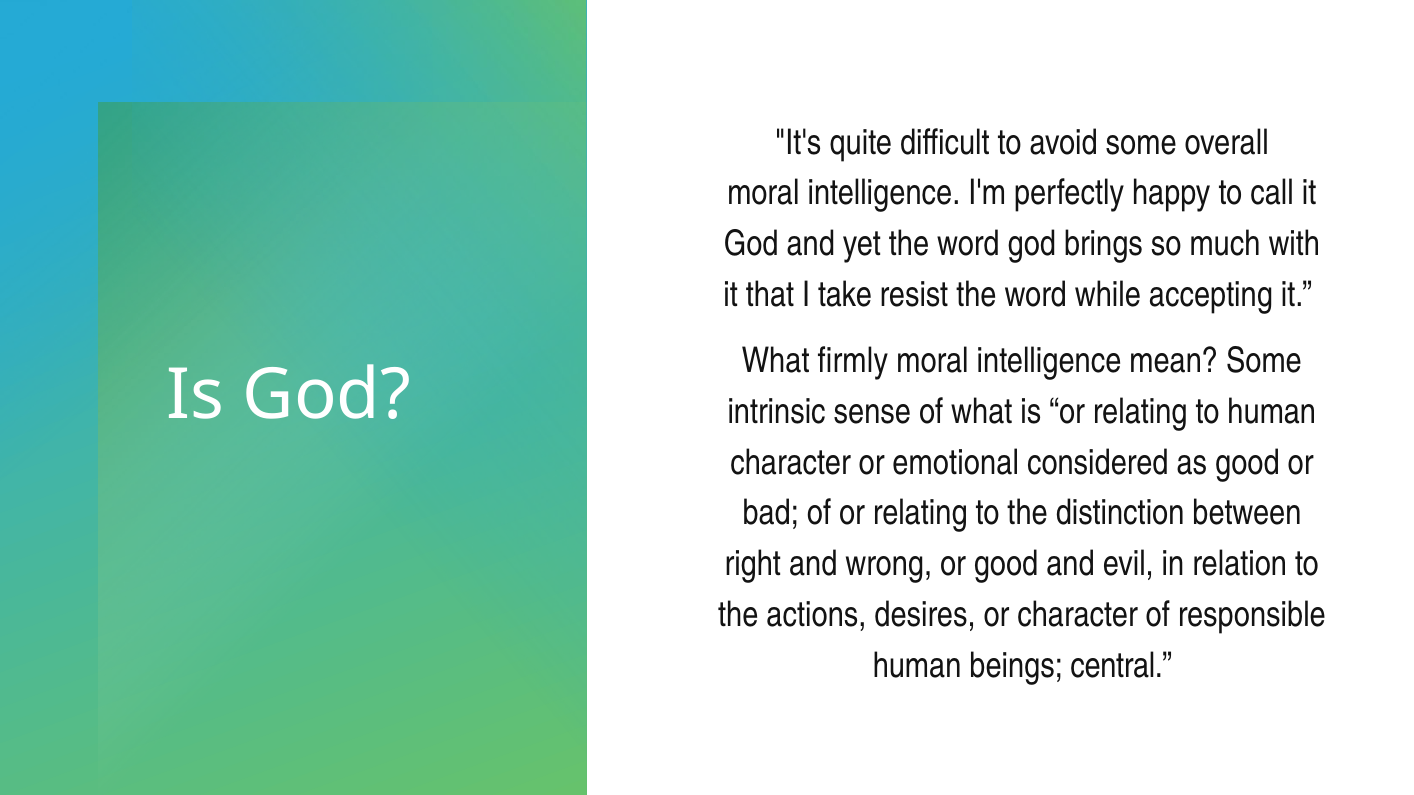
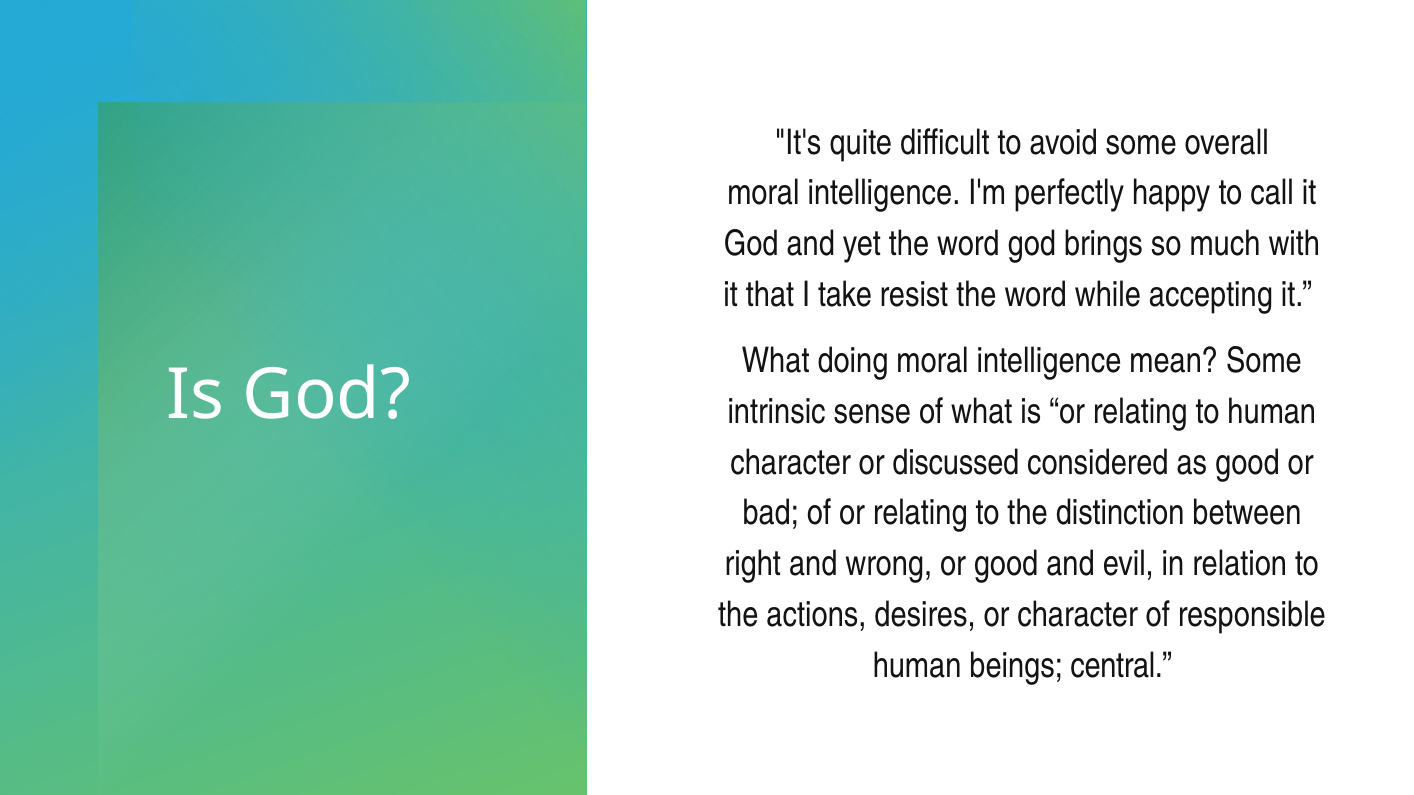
firmly: firmly -> doing
emotional: emotional -> discussed
